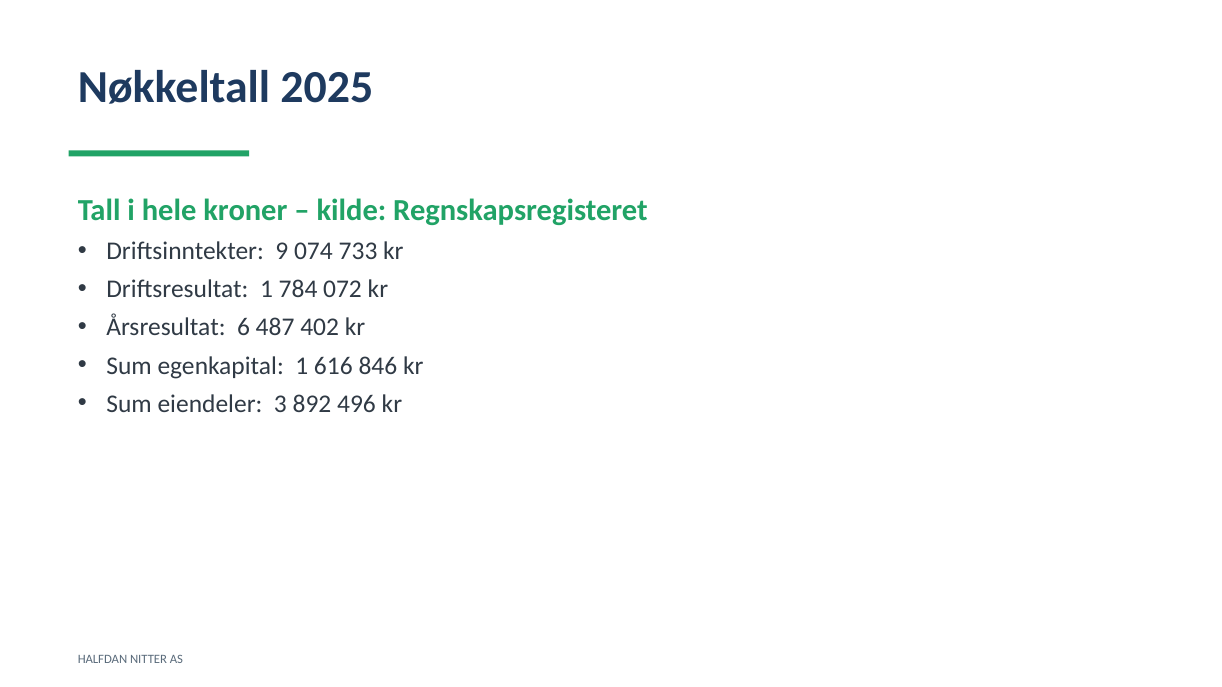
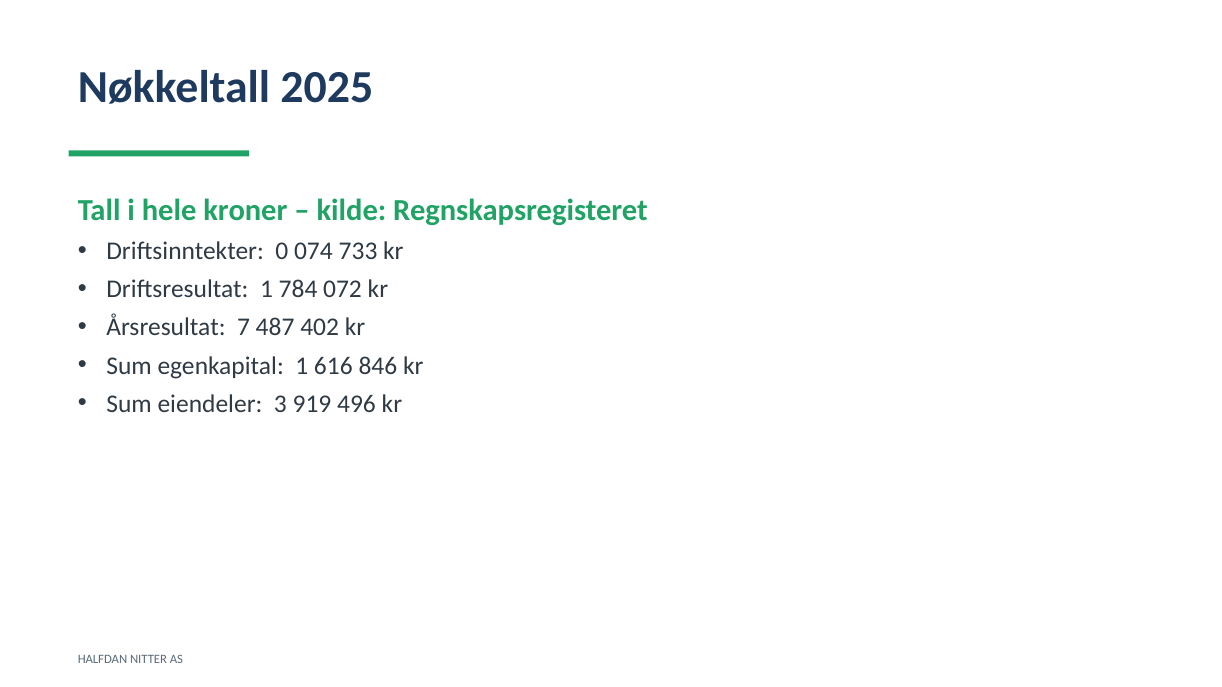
9: 9 -> 0
6: 6 -> 7
892: 892 -> 919
